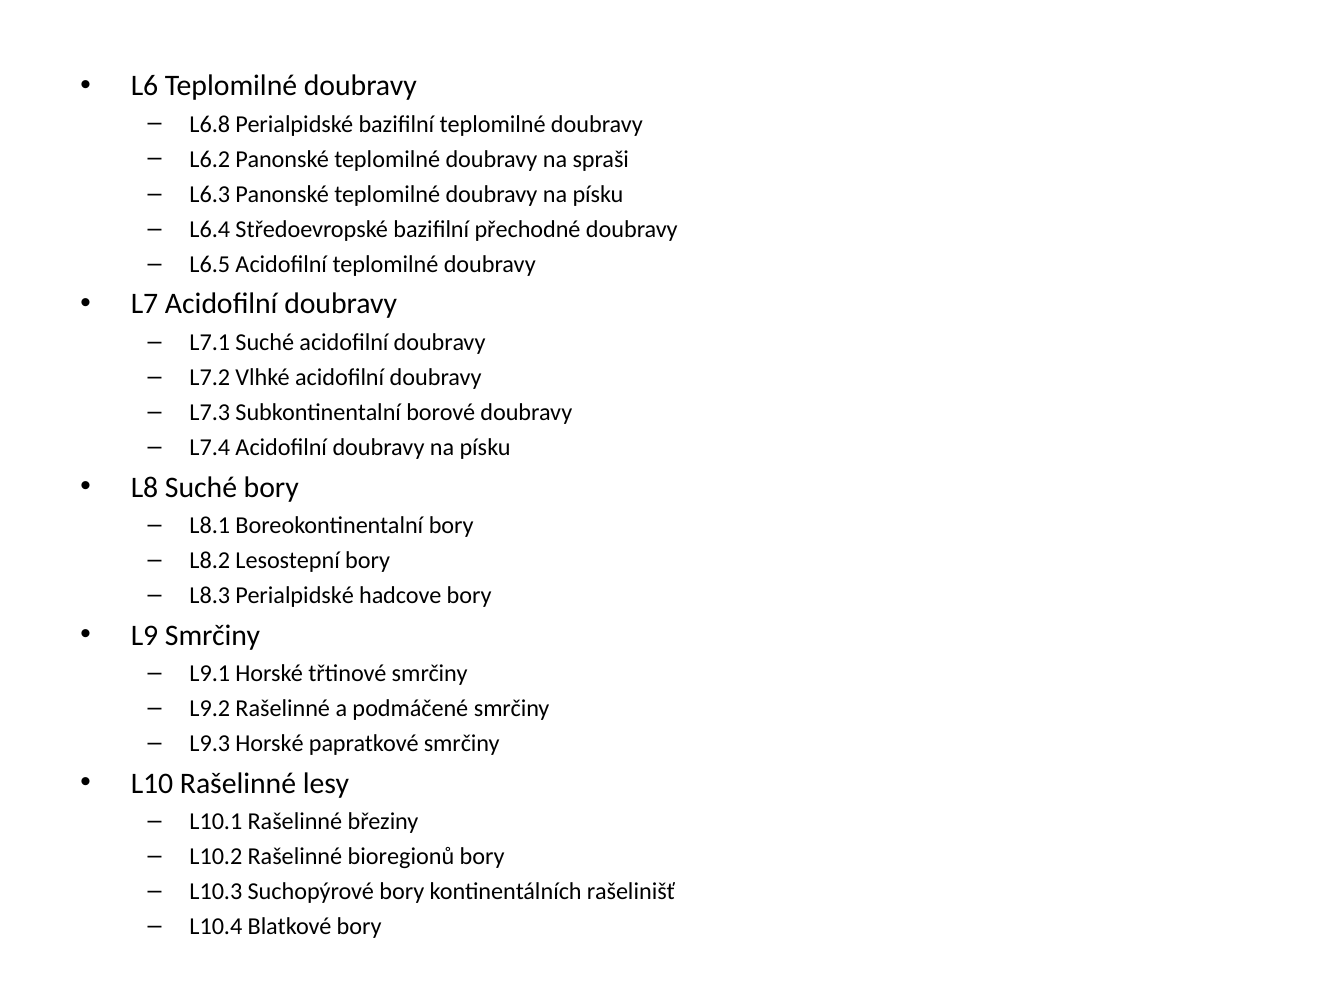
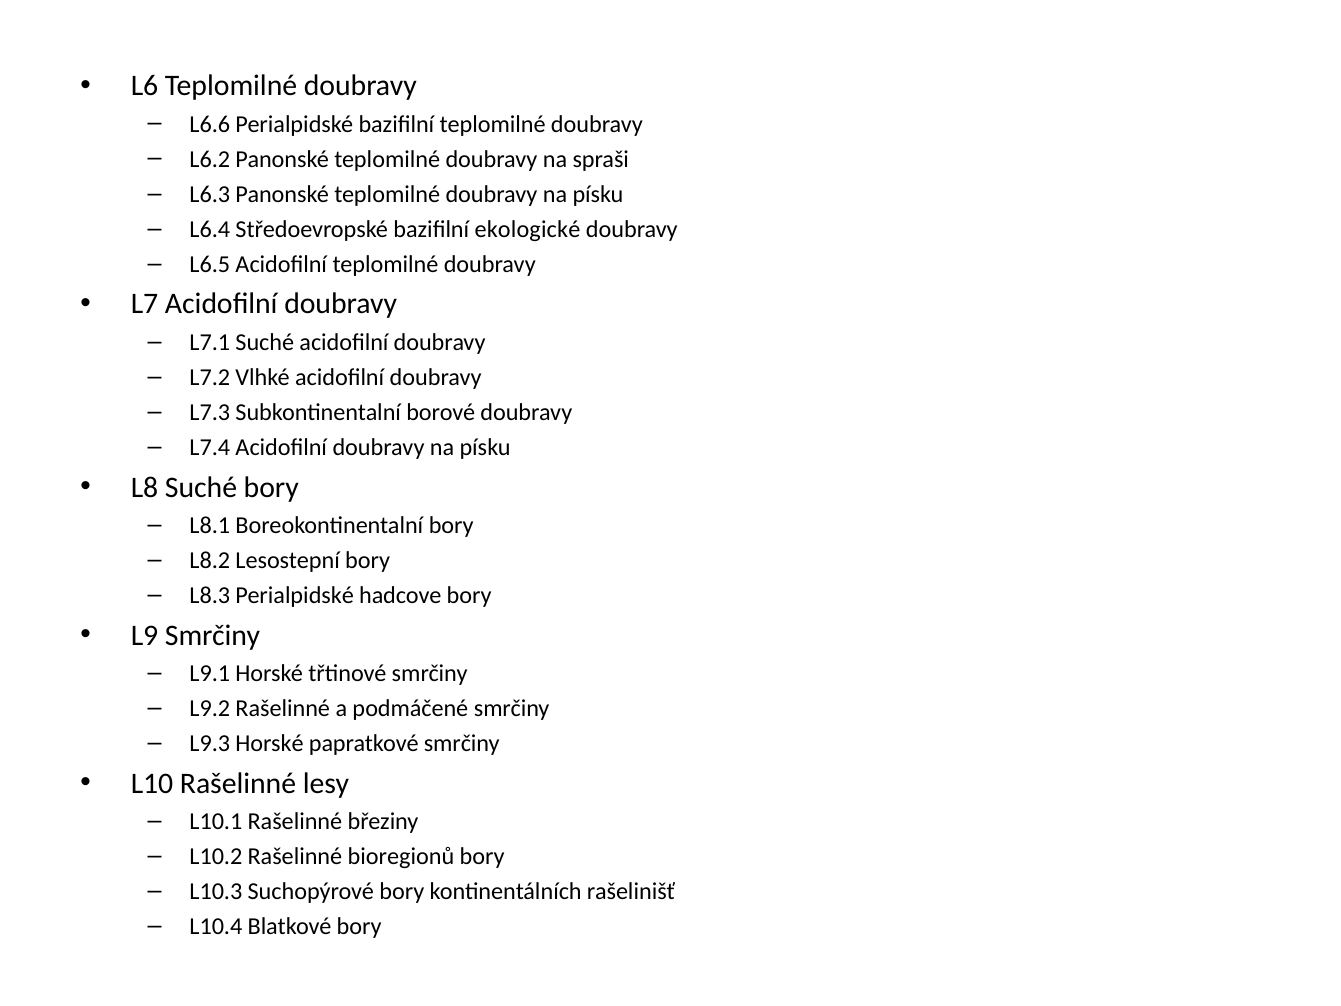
L6.8: L6.8 -> L6.6
přechodné: přechodné -> ekologické
